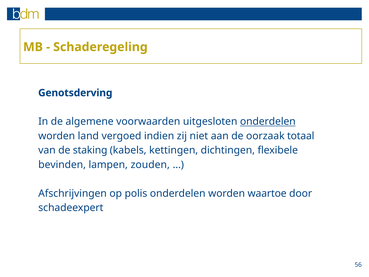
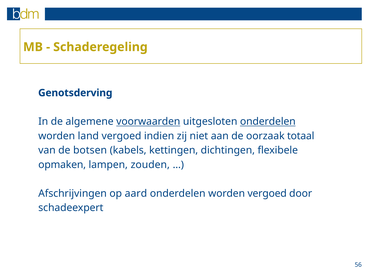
voorwaarden underline: none -> present
staking: staking -> botsen
bevinden: bevinden -> opmaken
polis: polis -> aard
worden waartoe: waartoe -> vergoed
